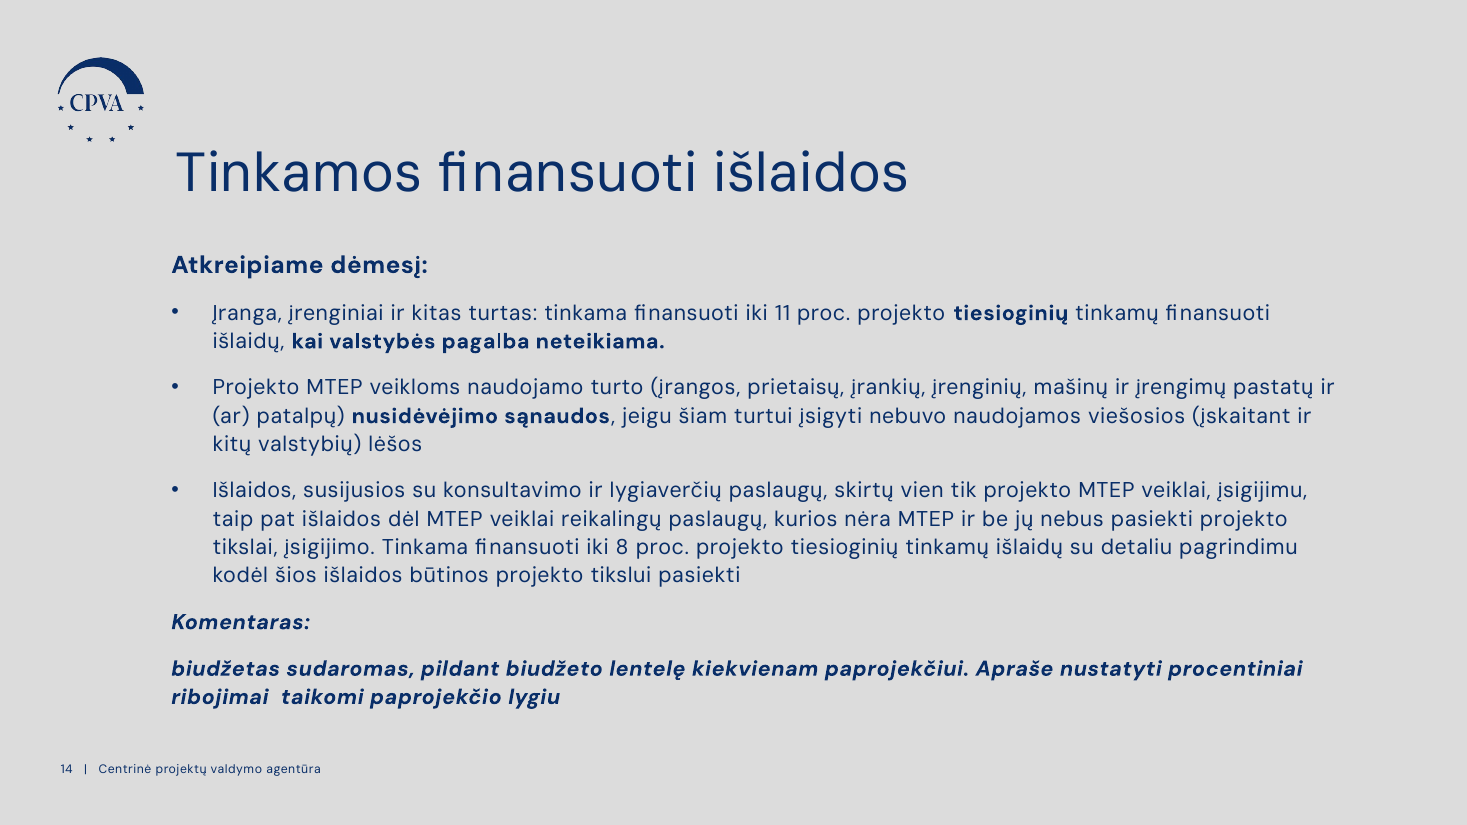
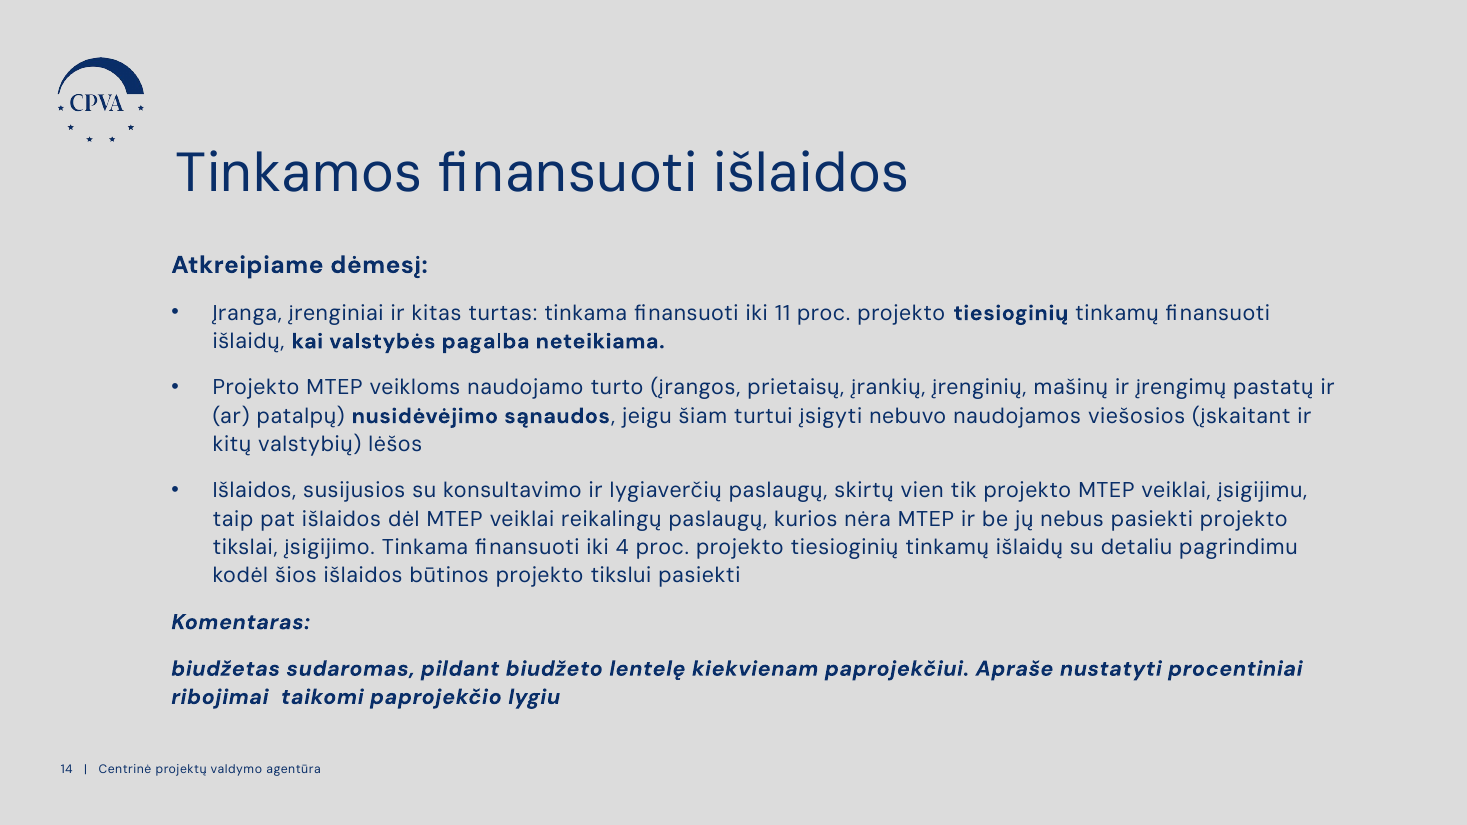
8: 8 -> 4
